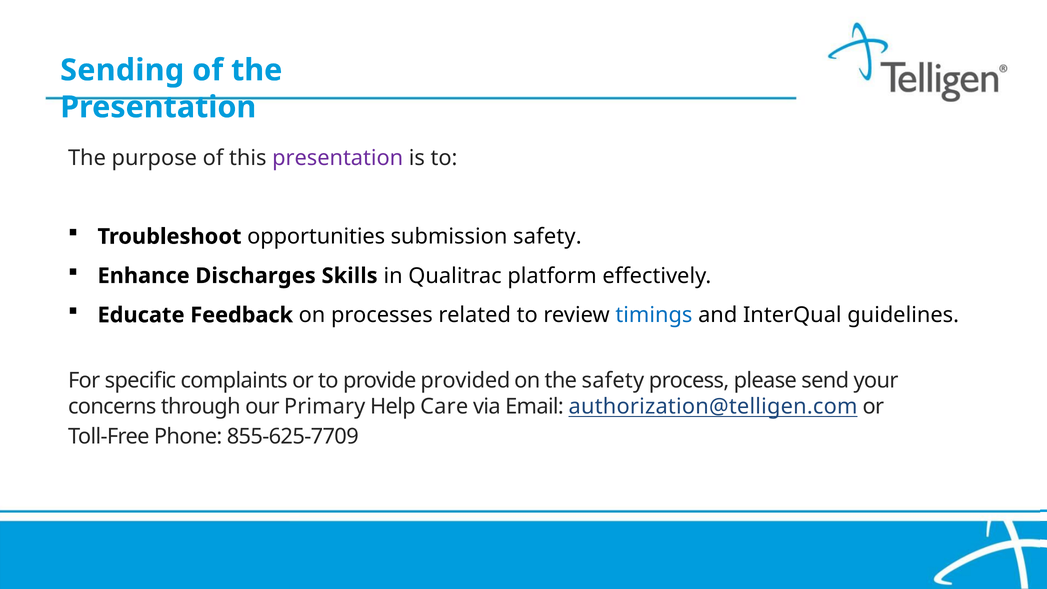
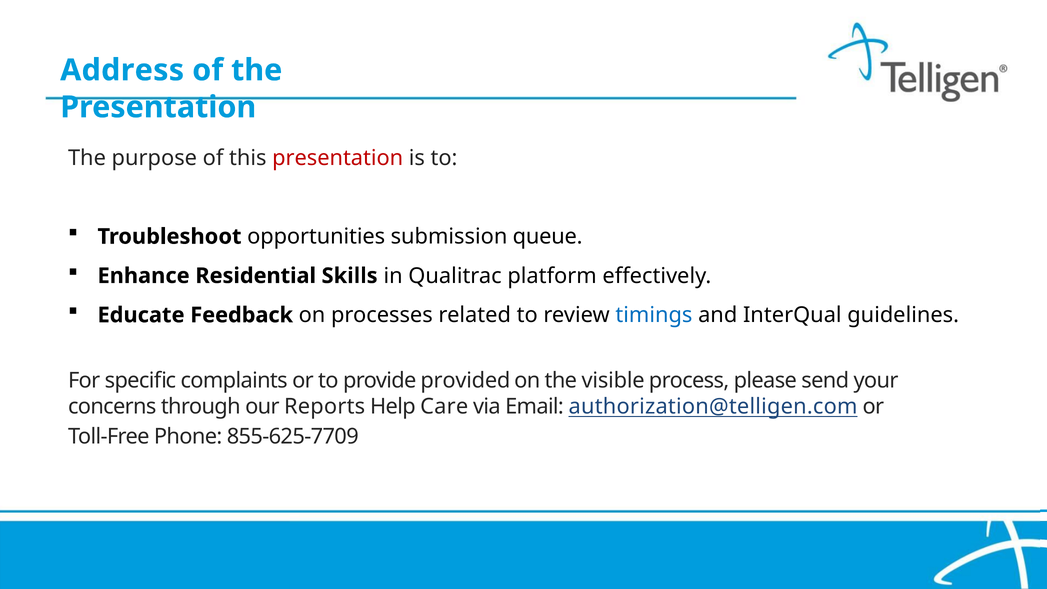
Sending: Sending -> Address
presentation at (338, 158) colour: purple -> red
submission safety: safety -> queue
Discharges: Discharges -> Residential
the safety: safety -> visible
Primary: Primary -> Reports
